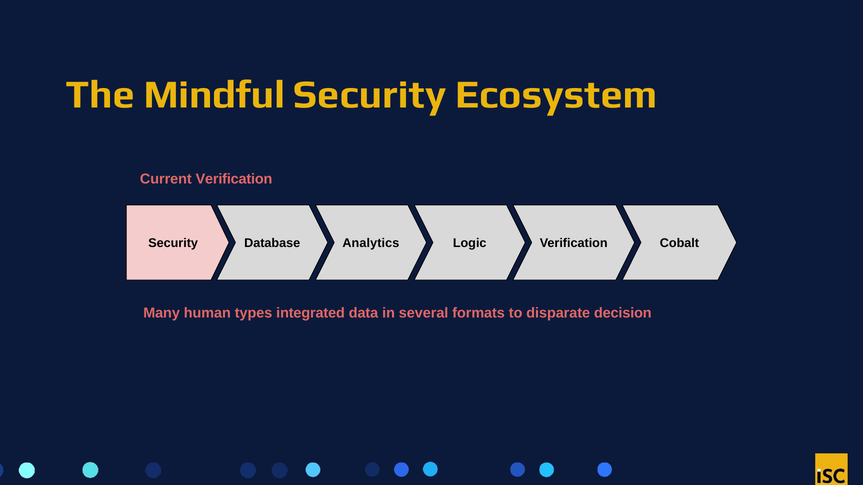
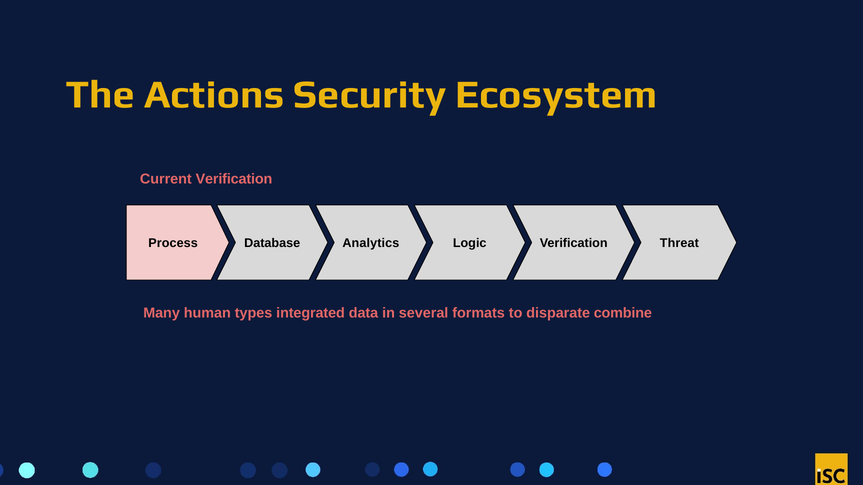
Mindful: Mindful -> Actions
Security at (173, 244): Security -> Process
Cobalt: Cobalt -> Threat
decision: decision -> combine
